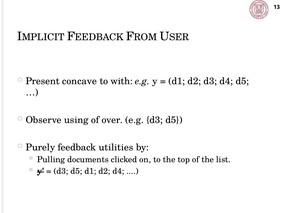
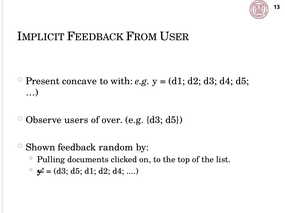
using: using -> users
Purely: Purely -> Shown
utilities: utilities -> random
